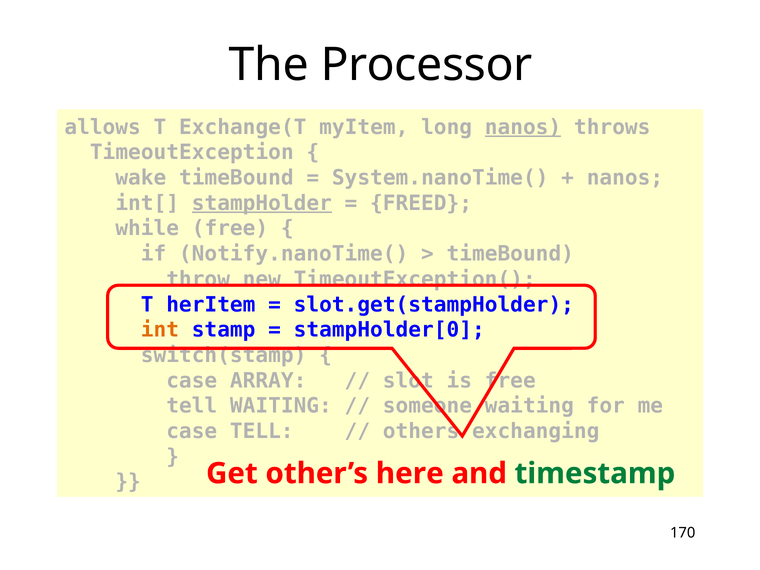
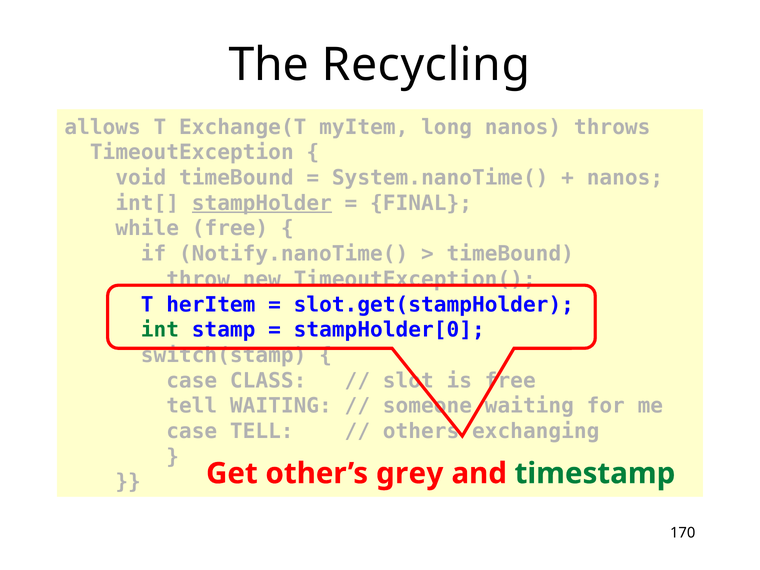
Processor: Processor -> Recycling
nanos at (523, 127) underline: present -> none
wake: wake -> void
FREED: FREED -> FINAL
int colour: orange -> green
ARRAY: ARRAY -> CLASS
here: here -> grey
